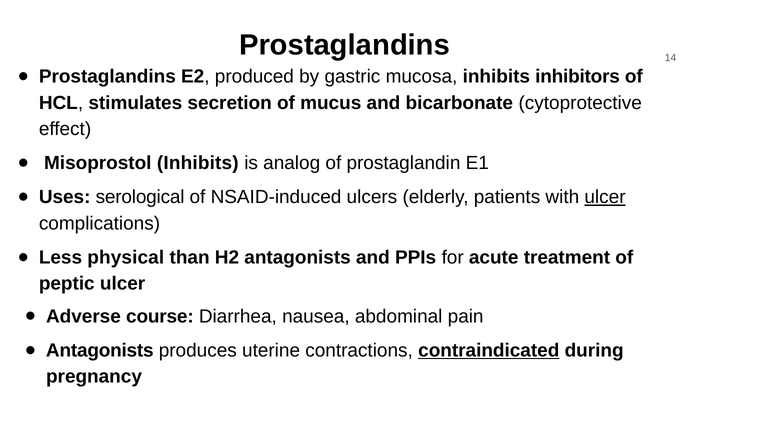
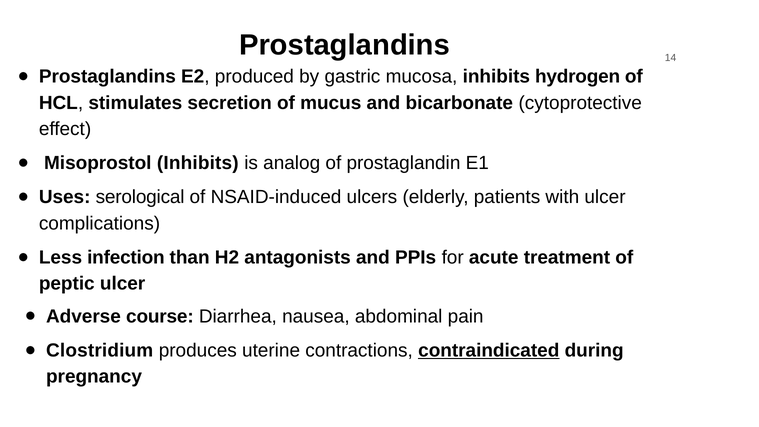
inhibitors: inhibitors -> hydrogen
ulcer at (605, 197) underline: present -> none
physical: physical -> infection
Antagonists at (100, 350): Antagonists -> Clostridium
